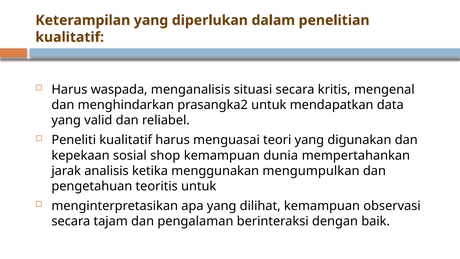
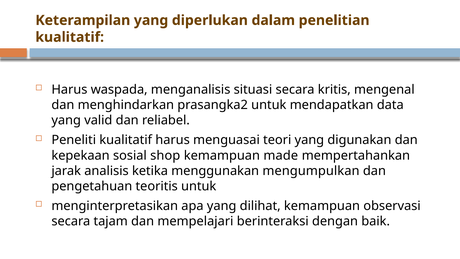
dunia: dunia -> made
pengalaman: pengalaman -> mempelajari
